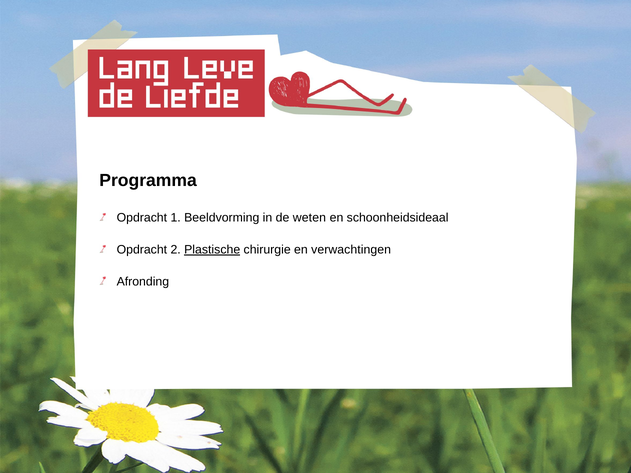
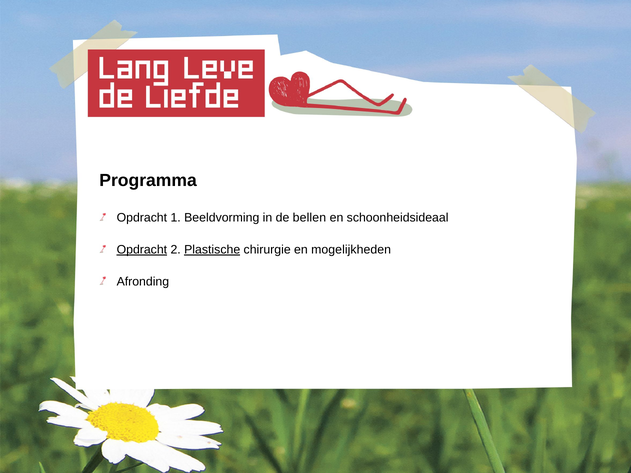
weten: weten -> bellen
Opdracht at (142, 250) underline: none -> present
verwachtingen: verwachtingen -> mogelijkheden
